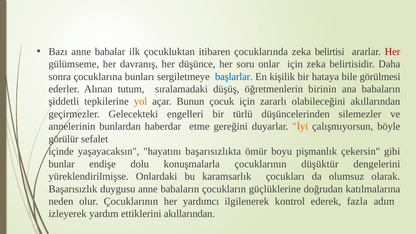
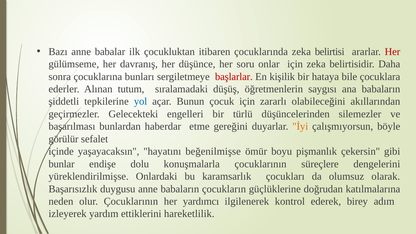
başlarlar colour: blue -> red
görülmesi: görülmesi -> çocuklara
birinin: birinin -> saygısı
yol colour: orange -> blue
annelerinin: annelerinin -> başarılması
başarısızlıkta: başarısızlıkta -> beğenilmişse
düşüktür: düşüktür -> süreçlere
fazla: fazla -> birey
ettiklerini akıllarından: akıllarından -> hareketlilik
